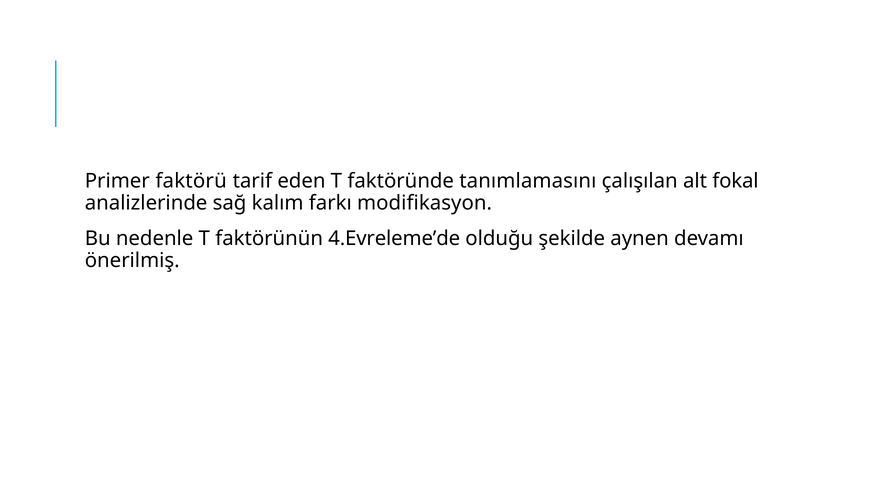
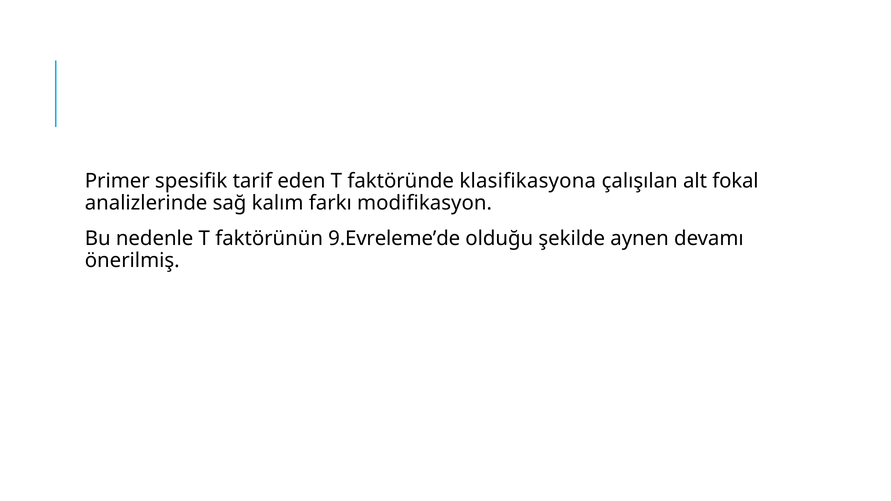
faktörü: faktörü -> spesifik
tanımlamasını: tanımlamasını -> klasifikasyona
4.Evreleme’de: 4.Evreleme’de -> 9.Evreleme’de
